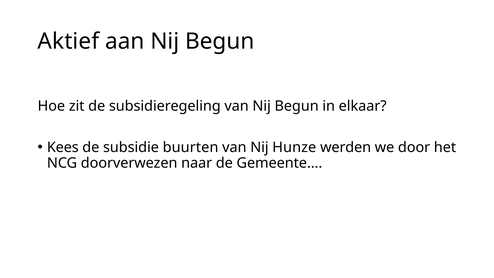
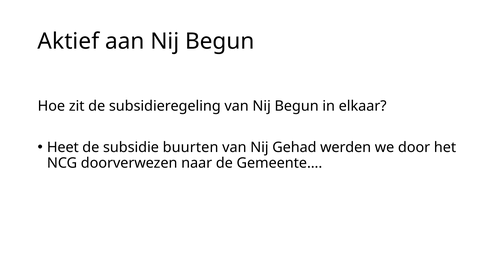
Kees: Kees -> Heet
Hunze: Hunze -> Gehad
